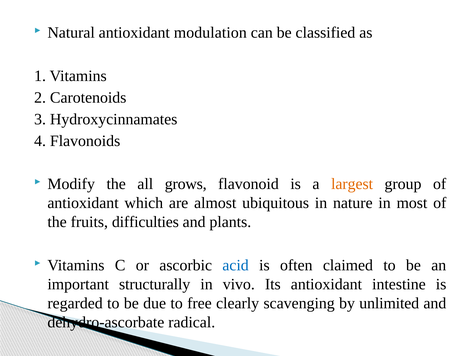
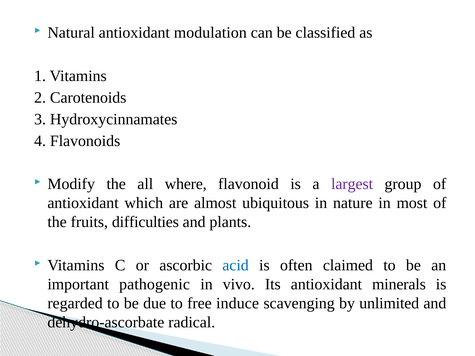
grows: grows -> where
largest colour: orange -> purple
structurally: structurally -> pathogenic
intestine: intestine -> minerals
clearly: clearly -> induce
